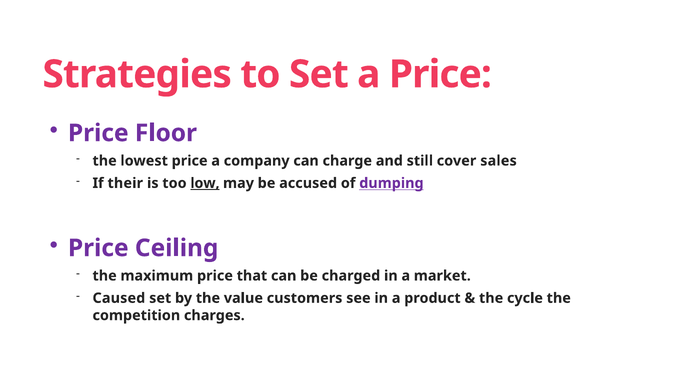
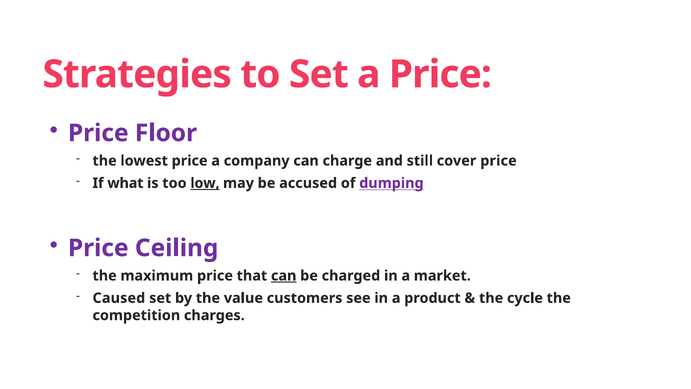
cover sales: sales -> price
their: their -> what
can at (284, 276) underline: none -> present
